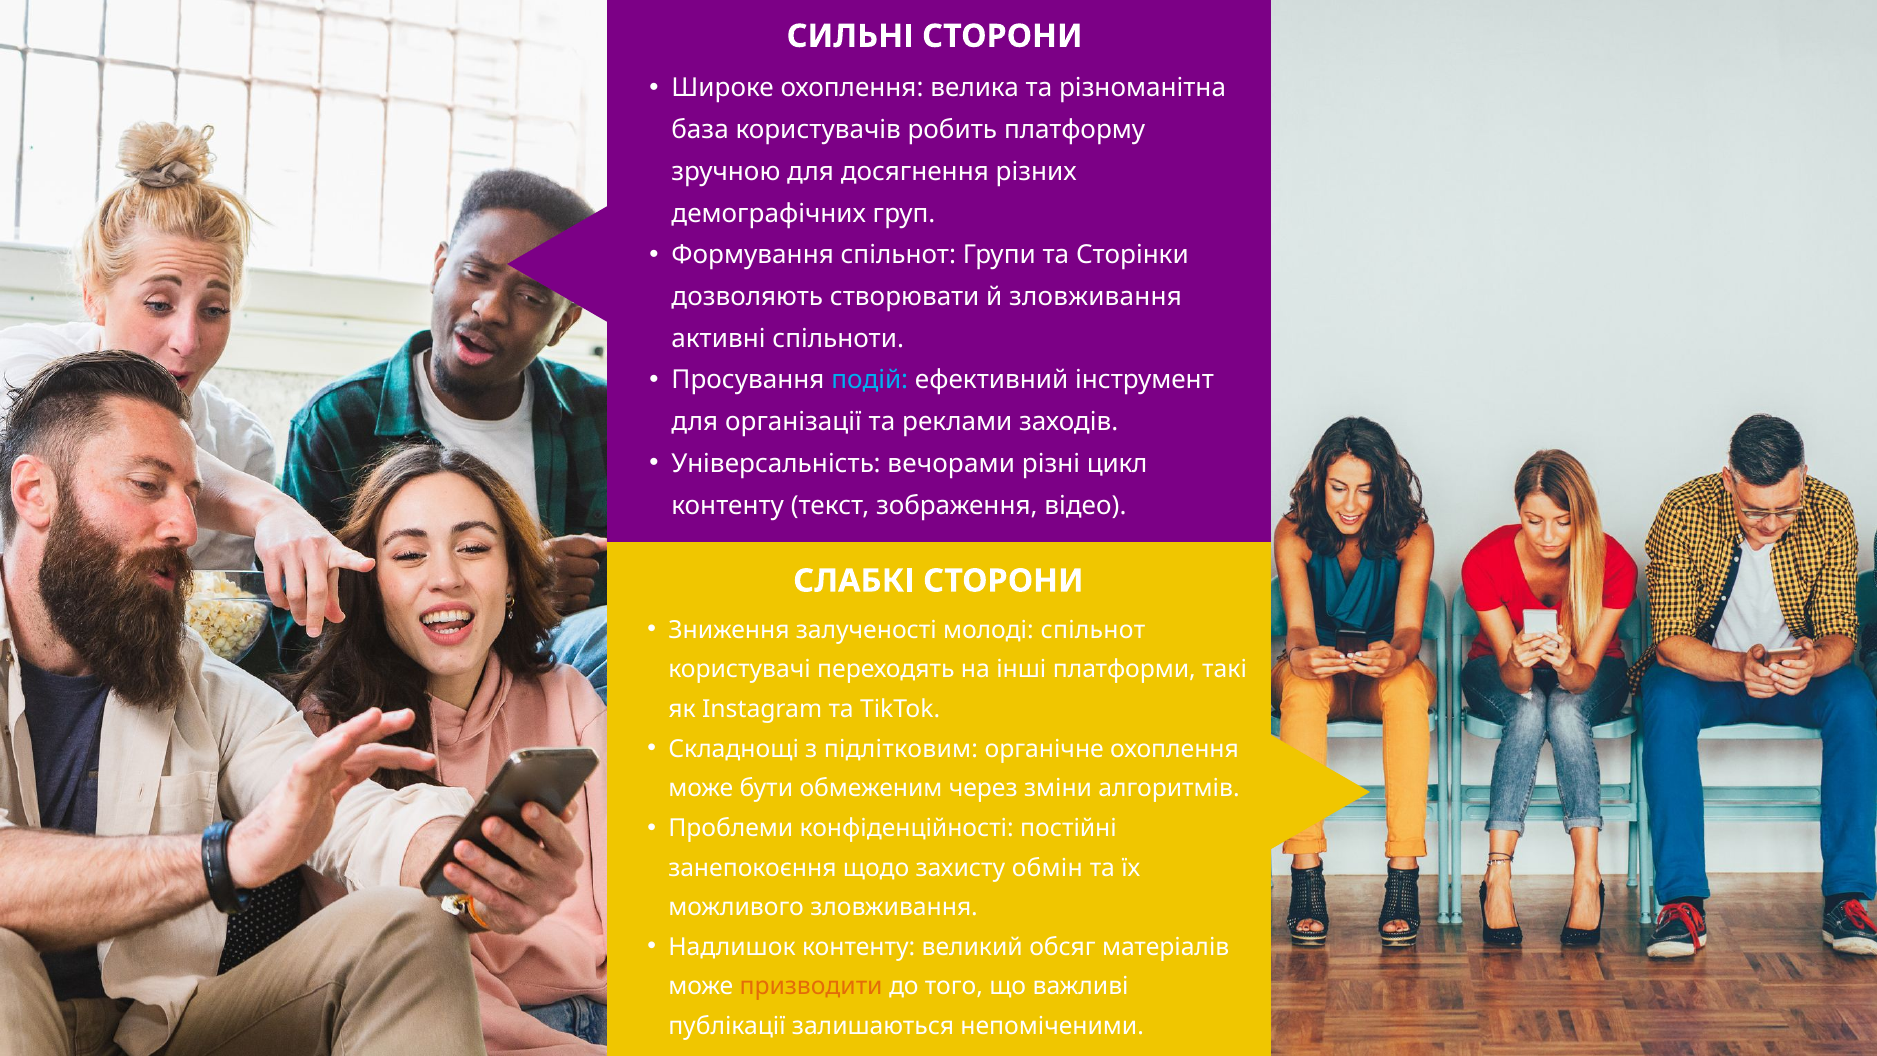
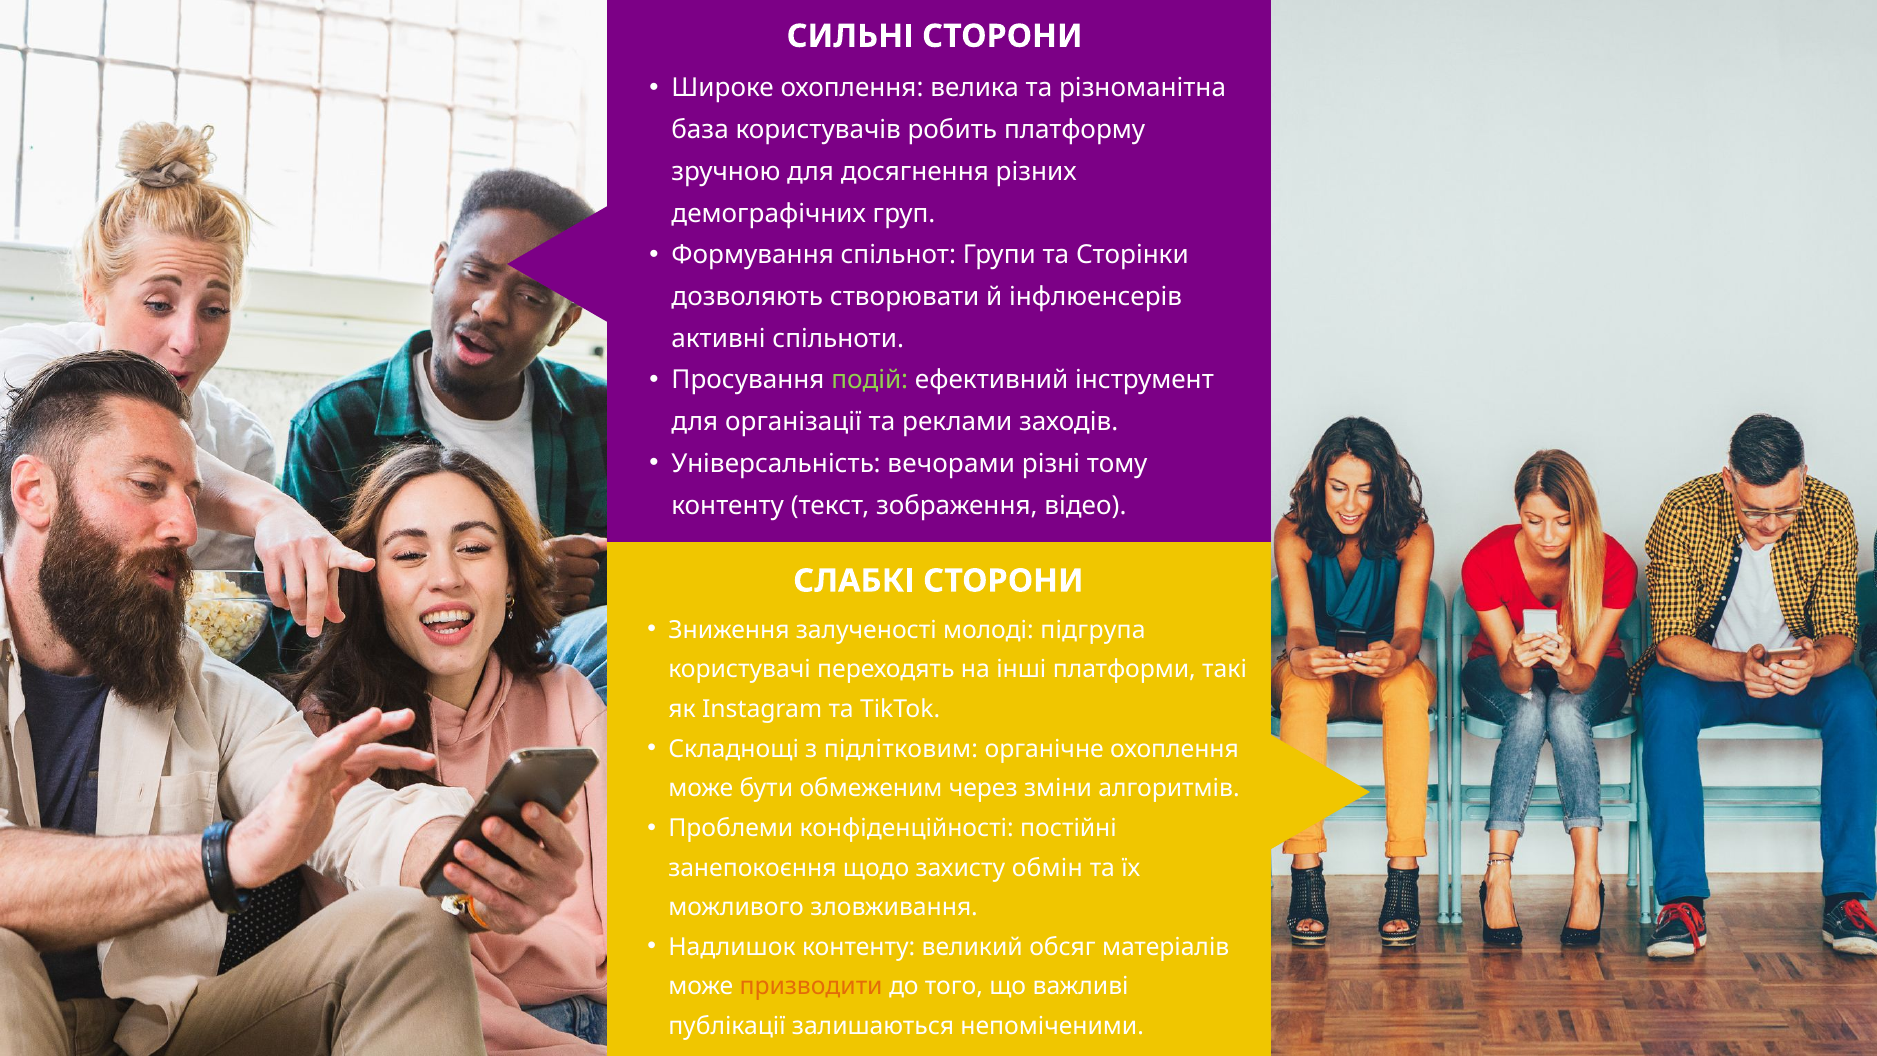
й зловживання: зловживання -> інфлюенсерів
подій colour: light blue -> light green
цикл: цикл -> тому
молоді спільнот: спільнот -> підгрупа
